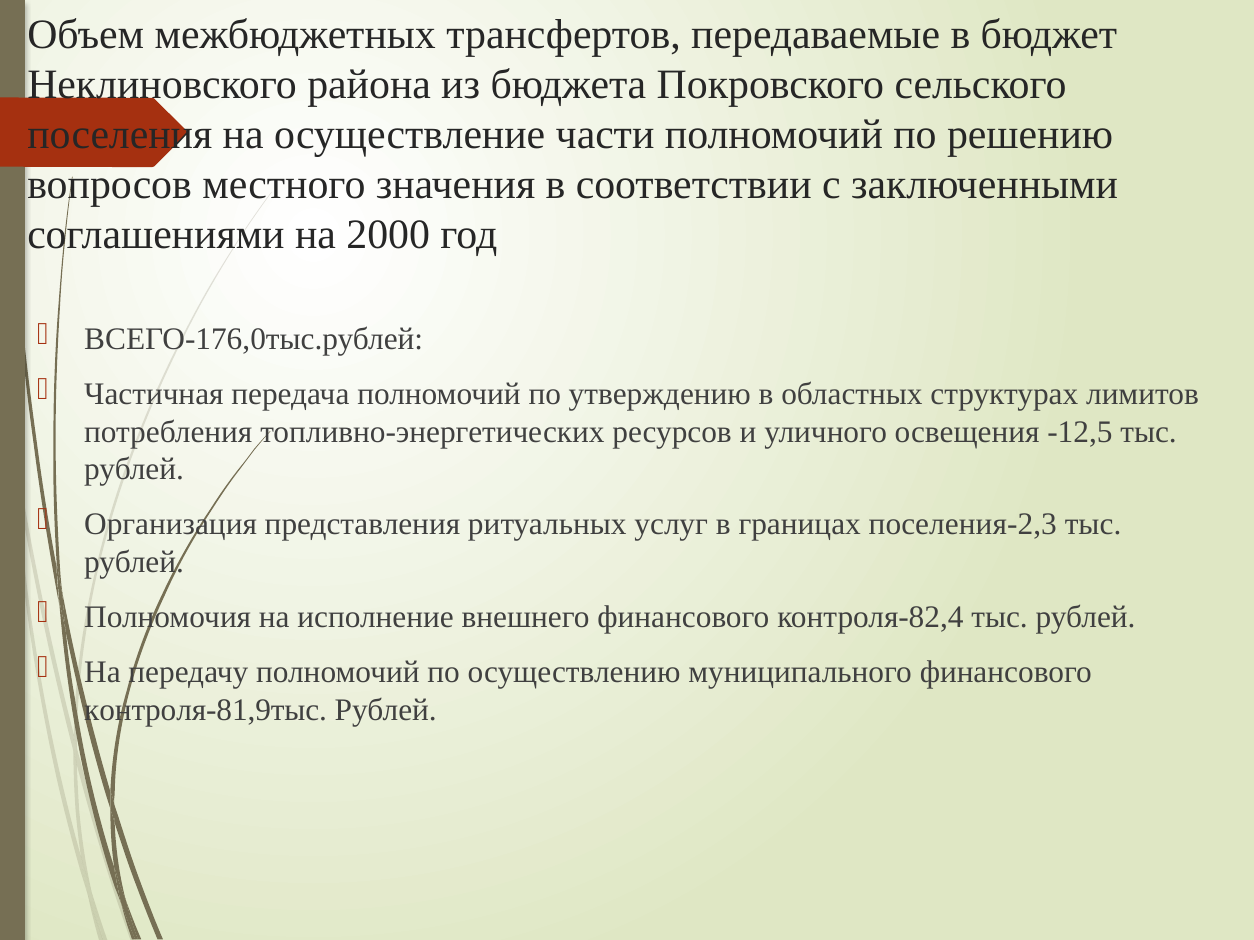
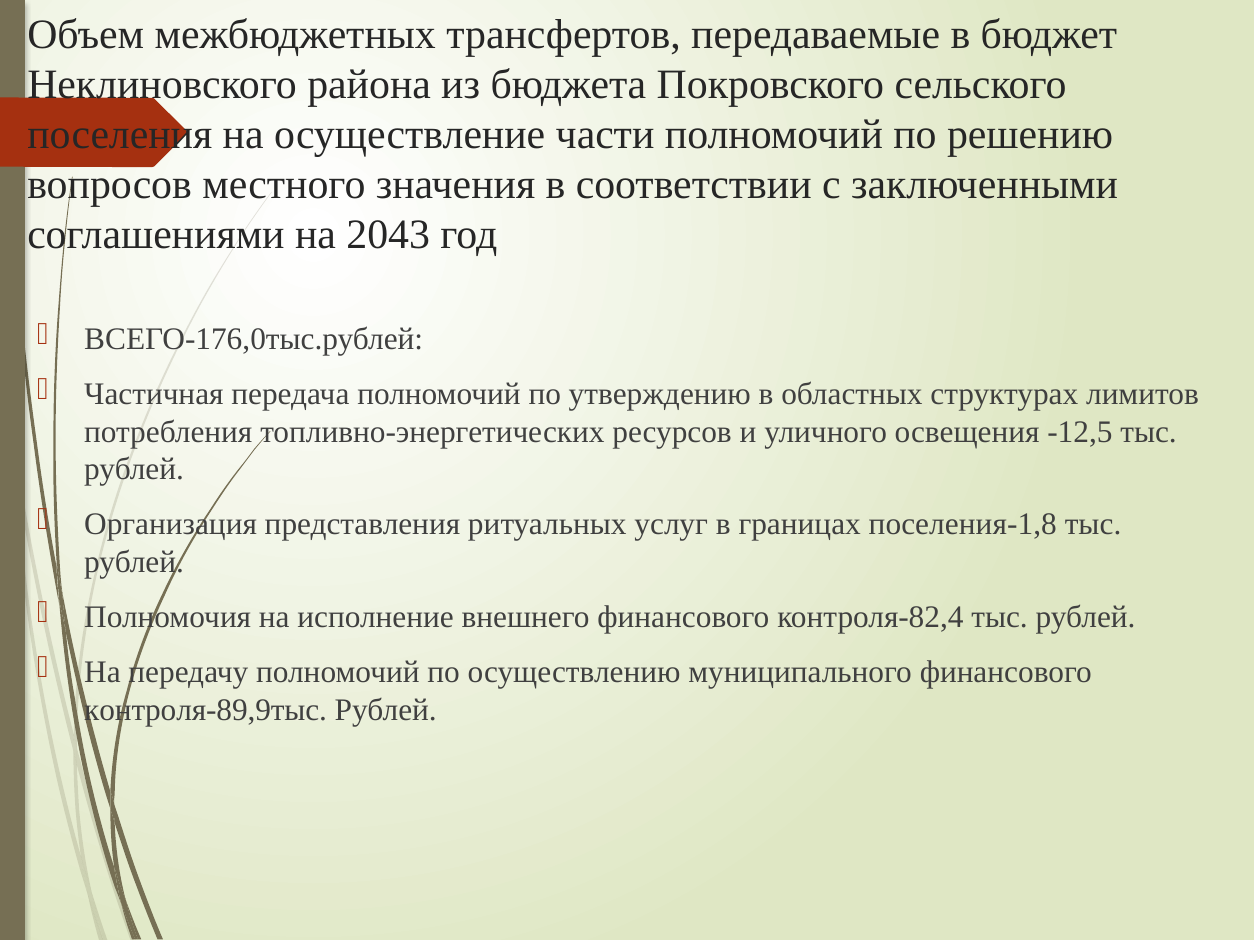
2000: 2000 -> 2043
поселения-2,3: поселения-2,3 -> поселения-1,8
контроля-81,9тыс: контроля-81,9тыс -> контроля-89,9тыс
